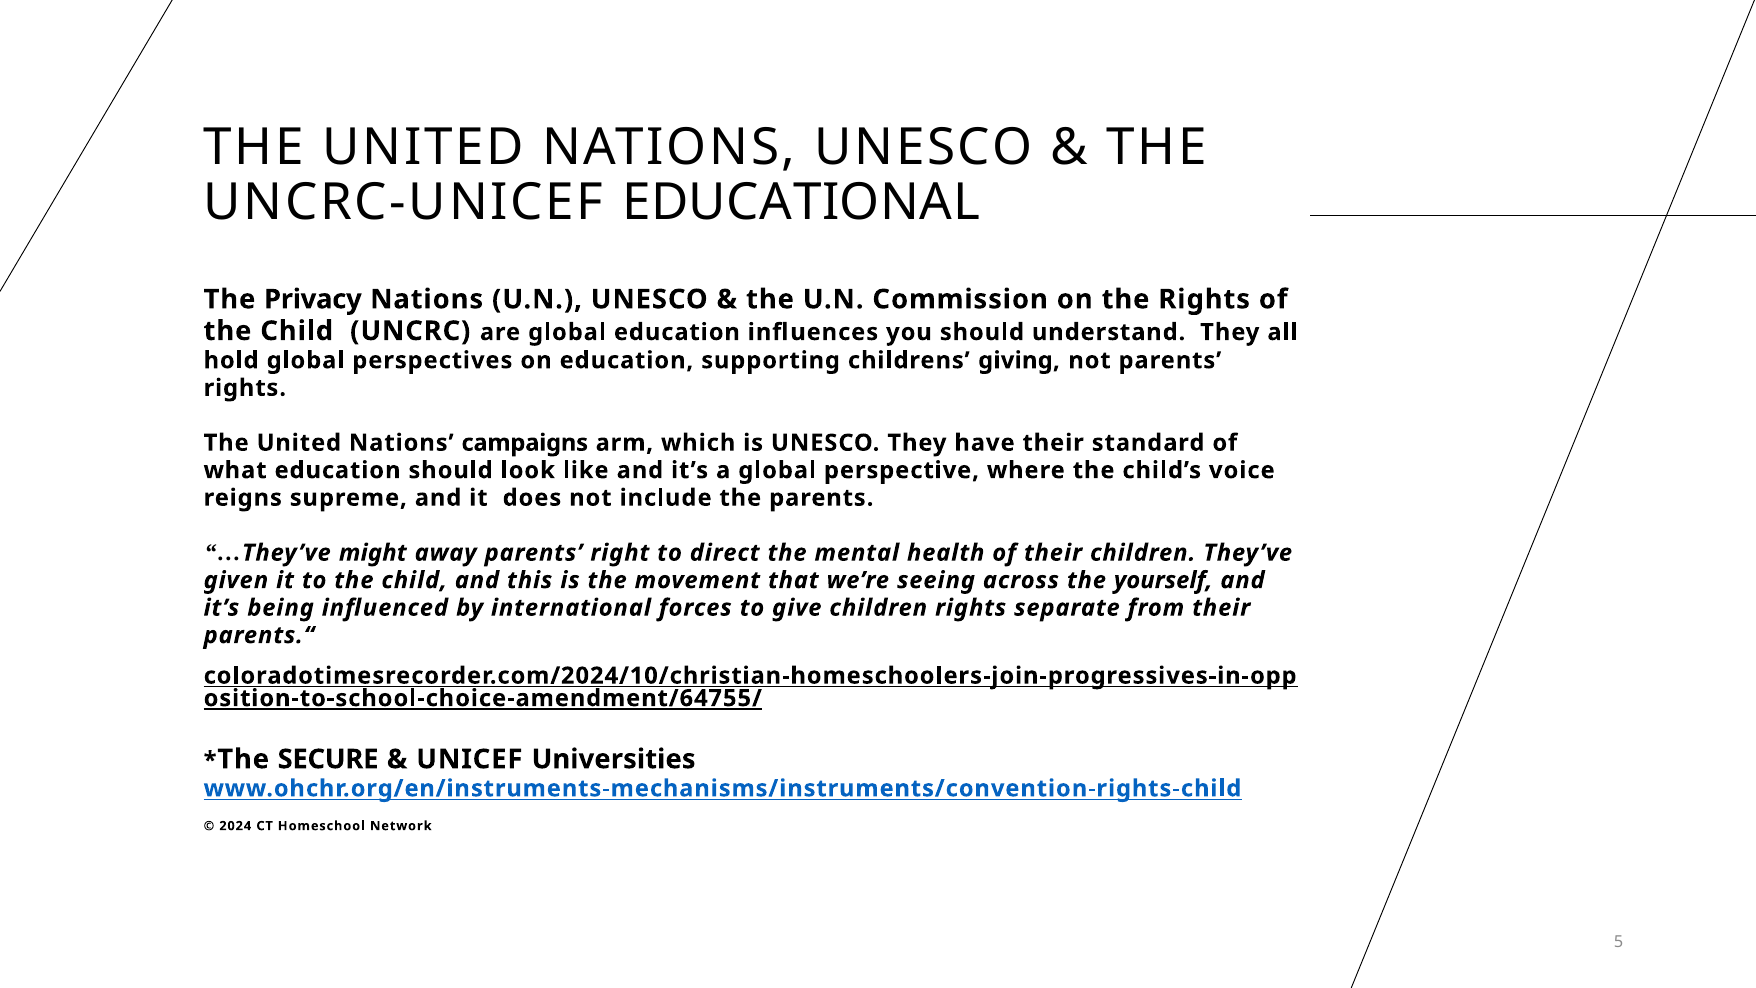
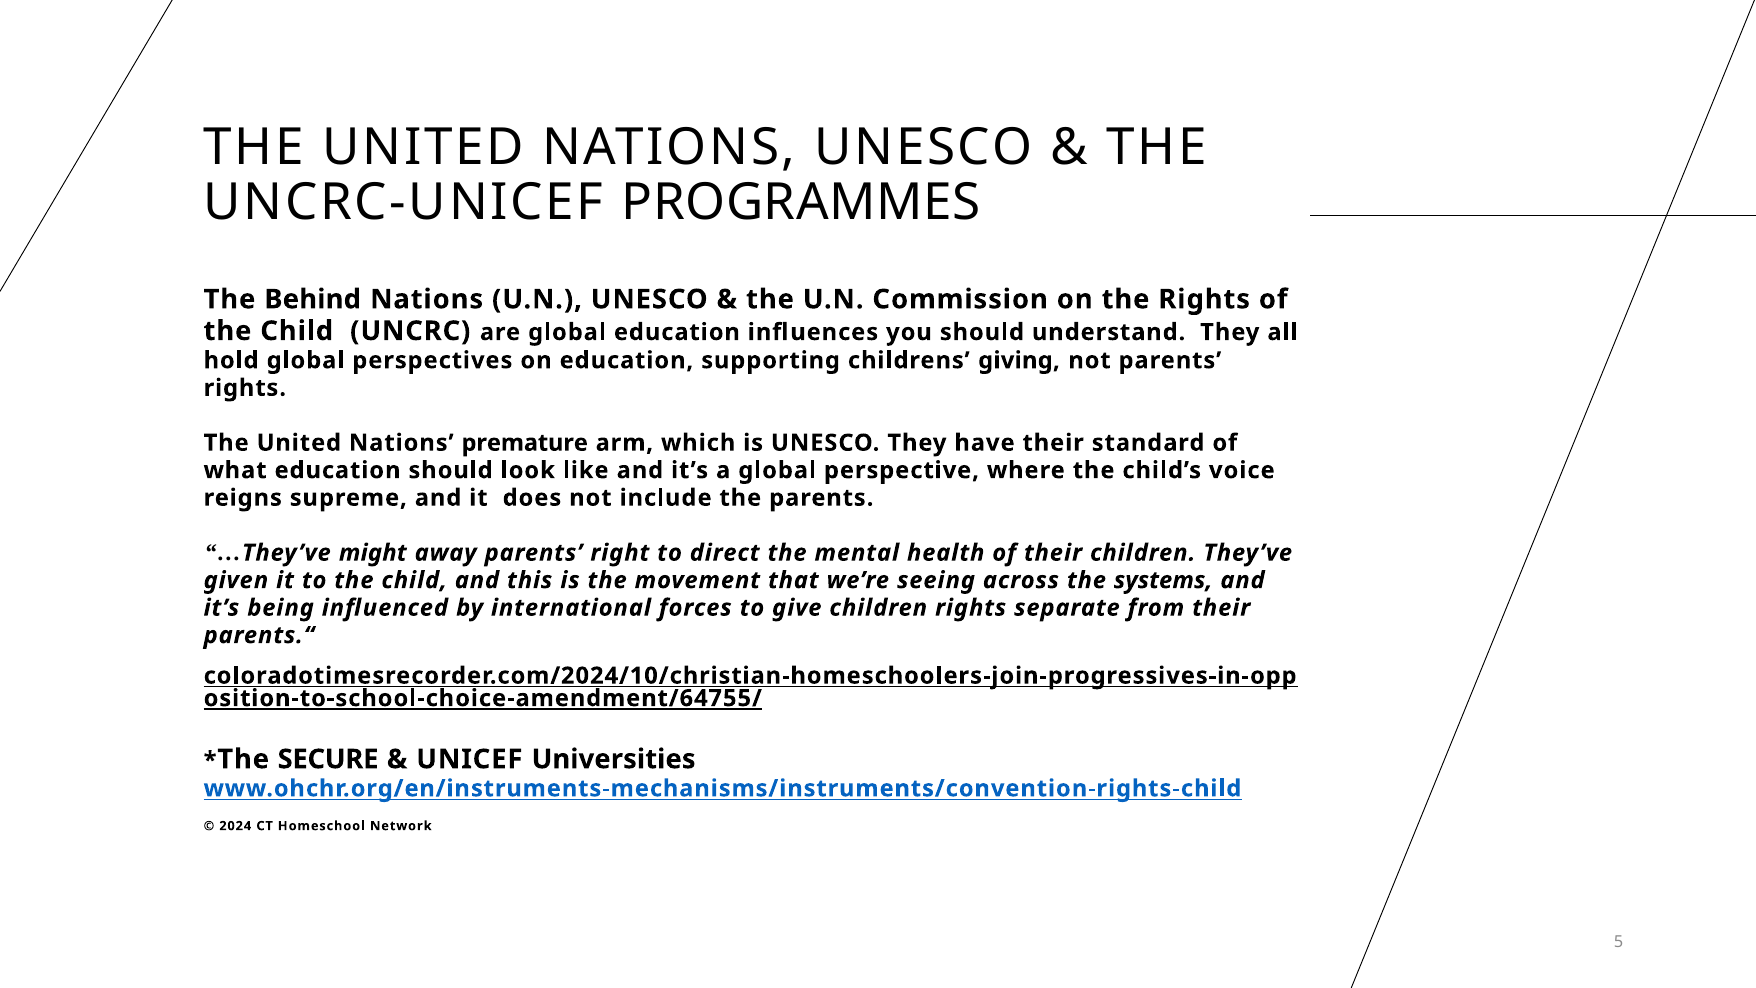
EDUCATIONAL: EDUCATIONAL -> PROGRAMMES
Privacy: Privacy -> Behind
campaigns: campaigns -> premature
yourself: yourself -> systems
